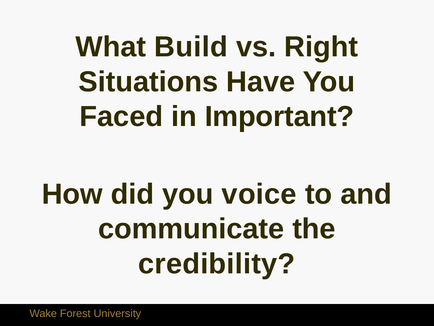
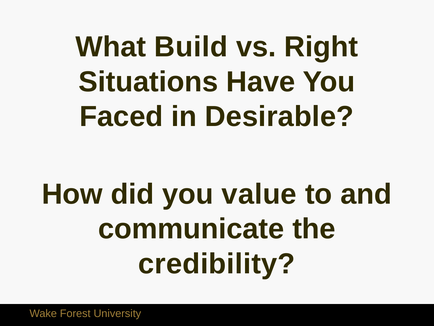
Important: Important -> Desirable
voice: voice -> value
